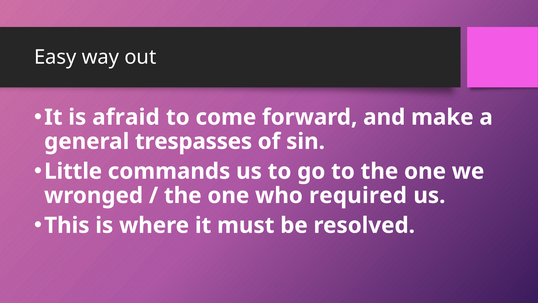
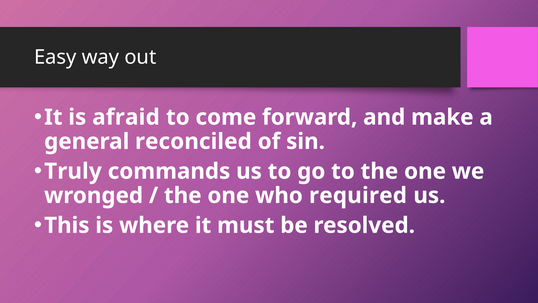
trespasses: trespasses -> reconciled
Little: Little -> Truly
